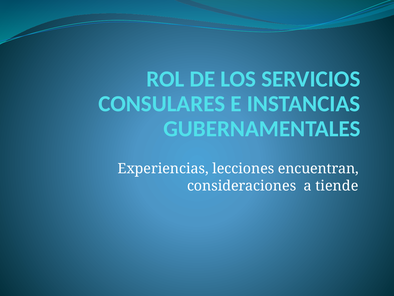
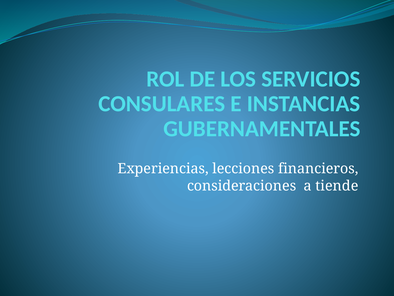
encuentran: encuentran -> financieros
